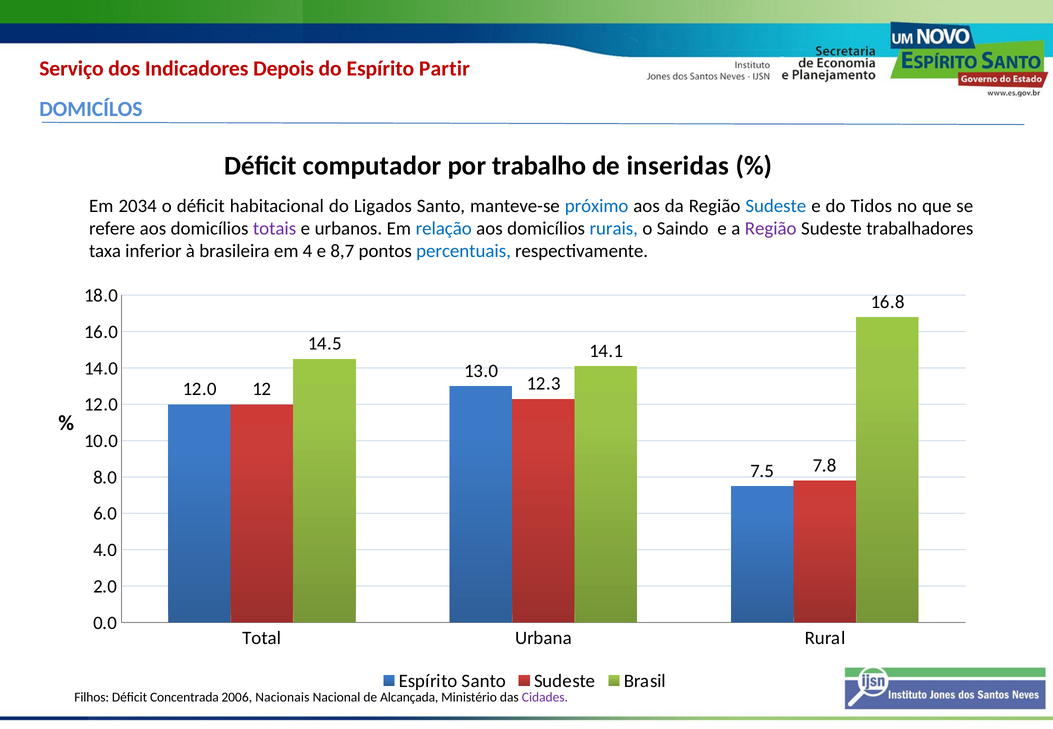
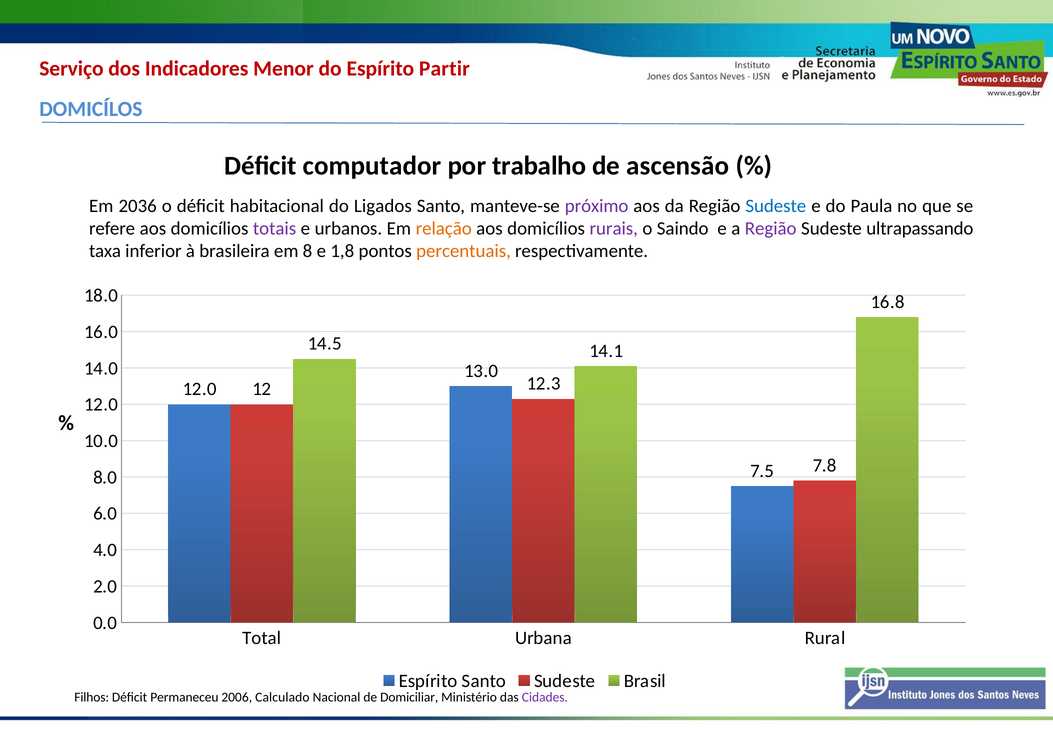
Depois: Depois -> Menor
inseridas: inseridas -> ascensão
2034: 2034 -> 2036
próximo colour: blue -> purple
Tidos: Tidos -> Paula
relação colour: blue -> orange
rurais colour: blue -> purple
trabalhadores: trabalhadores -> ultrapassando
4: 4 -> 8
8,7: 8,7 -> 1,8
percentuais colour: blue -> orange
Concentrada: Concentrada -> Permaneceu
Nacionais: Nacionais -> Calculado
Alcançada: Alcançada -> Domiciliar
